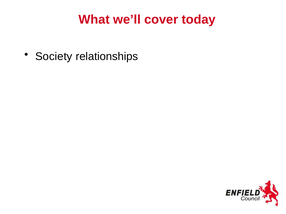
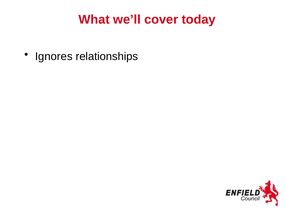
Society: Society -> Ignores
